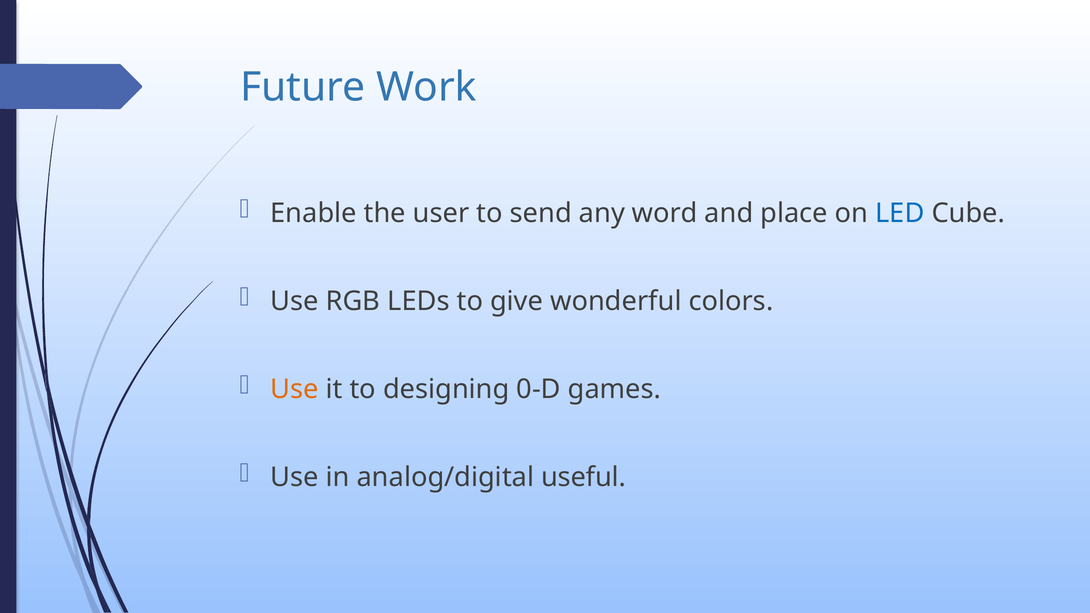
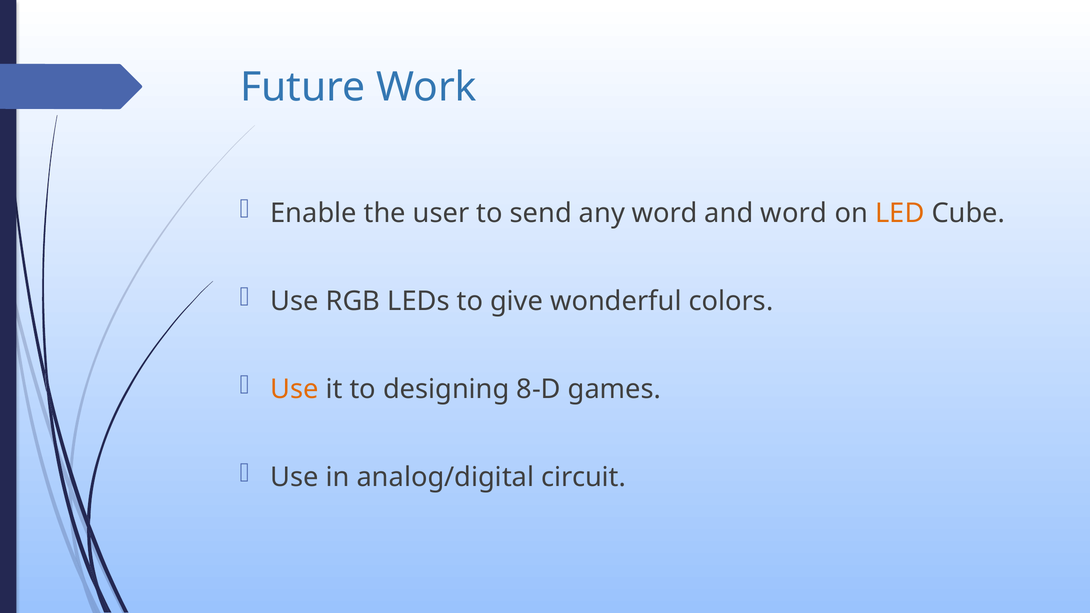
and place: place -> word
LED colour: blue -> orange
0-D: 0-D -> 8-D
useful: useful -> circuit
